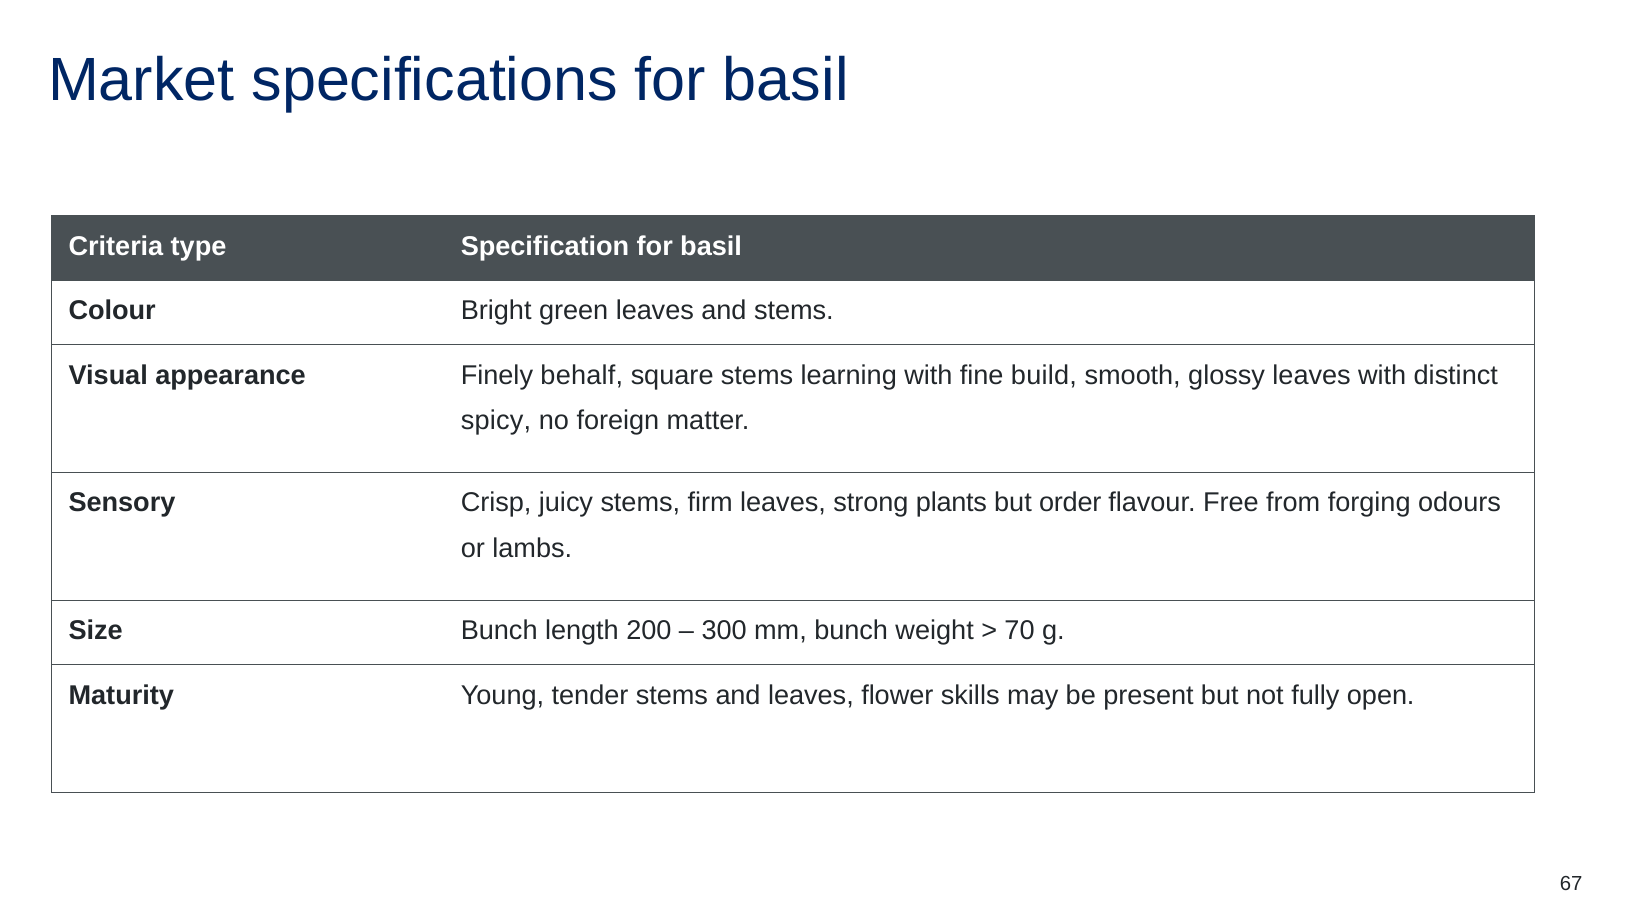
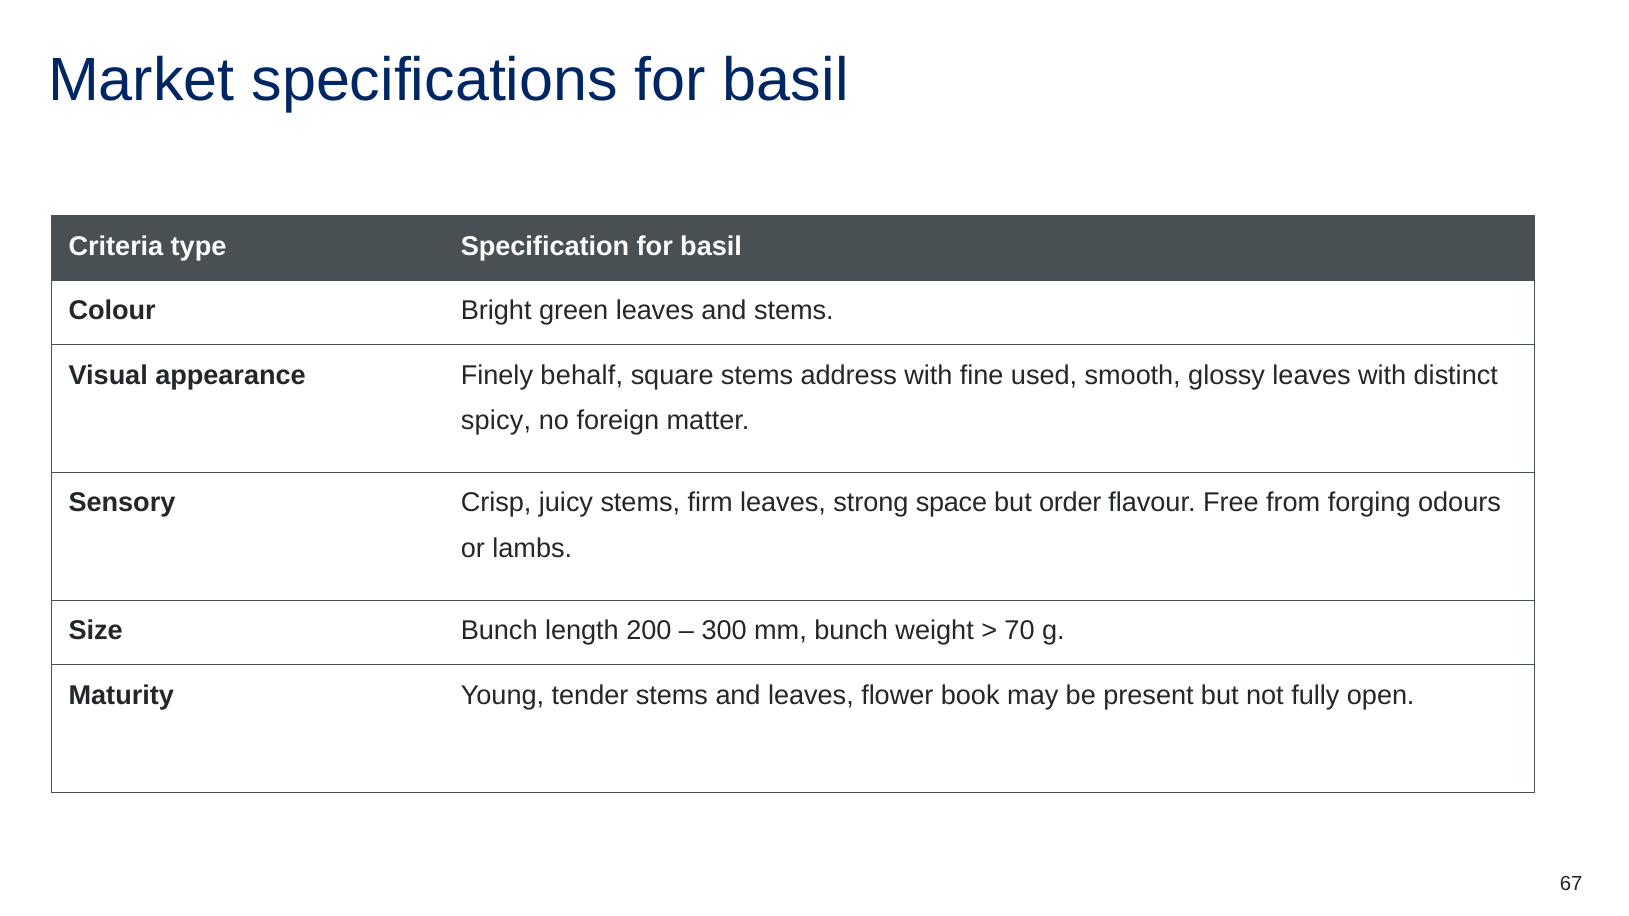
learning: learning -> address
build: build -> used
plants: plants -> space
skills: skills -> book
